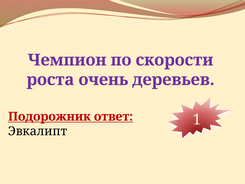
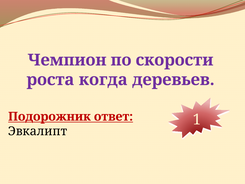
очень: очень -> когда
